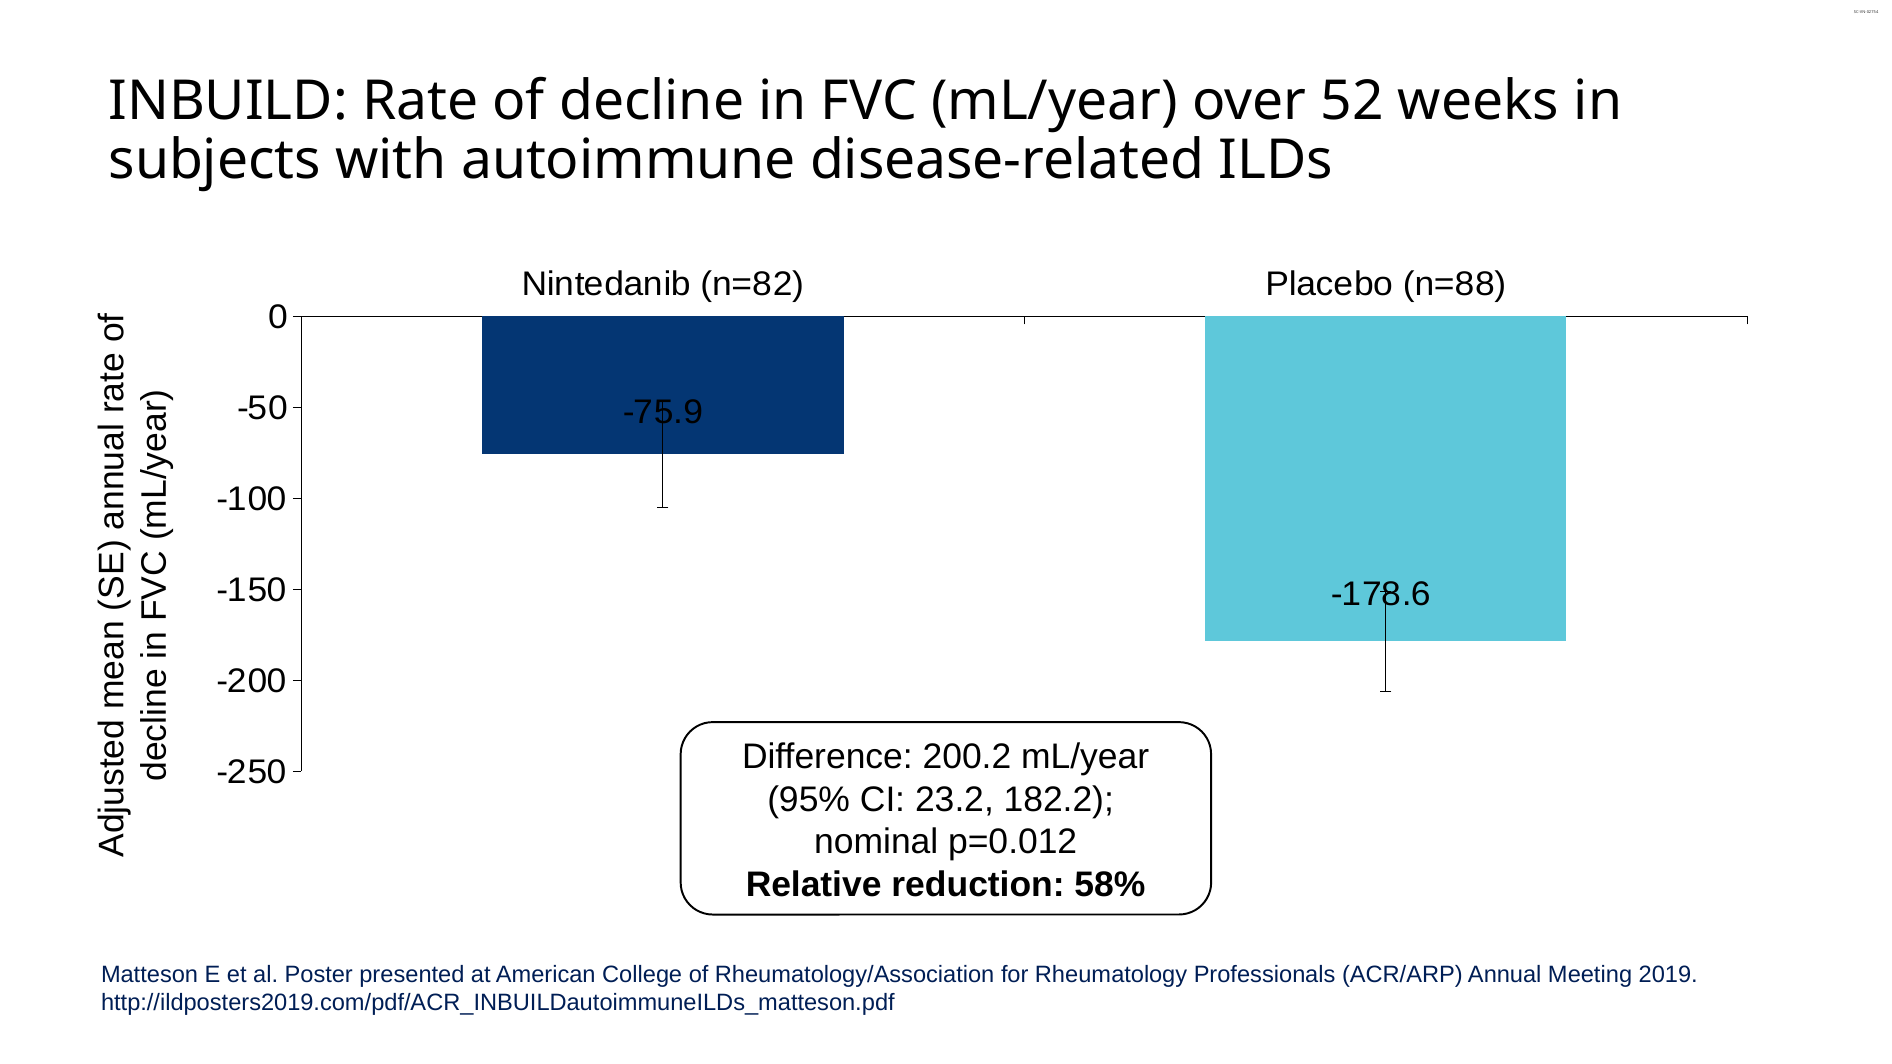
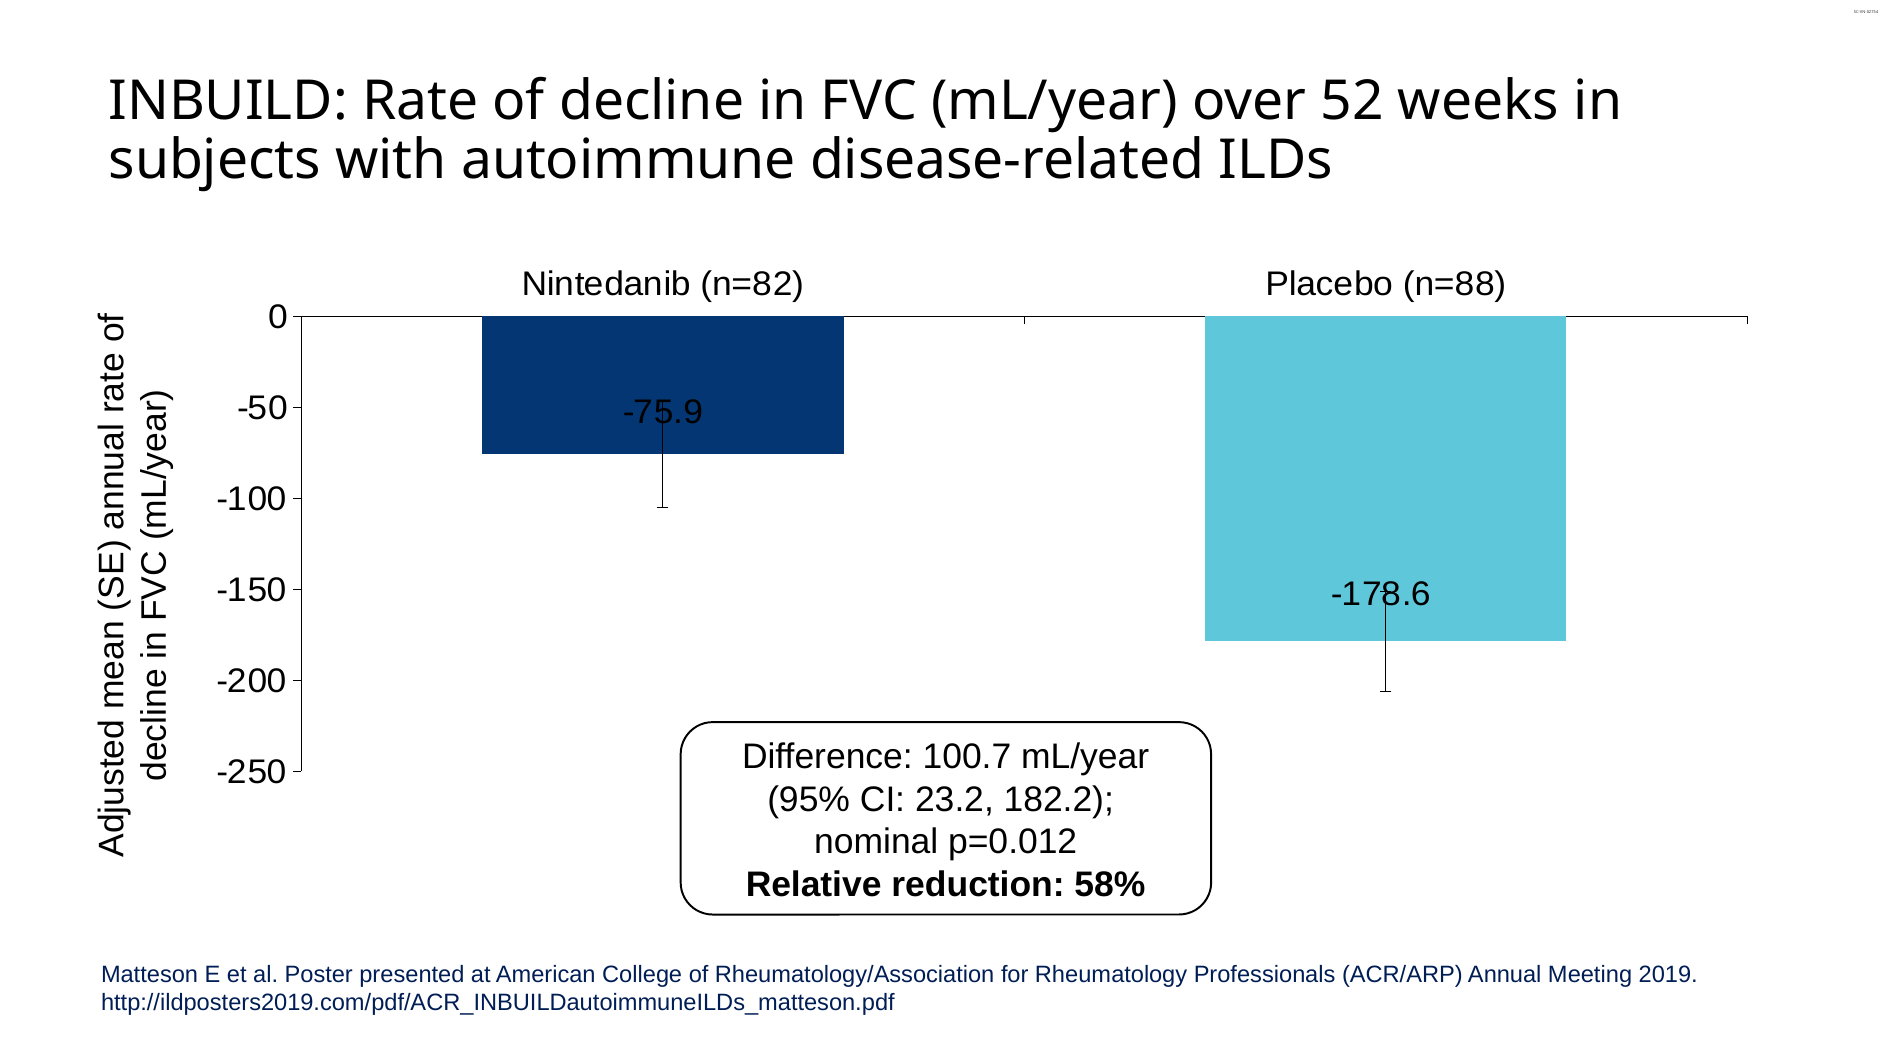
200.2: 200.2 -> 100.7
